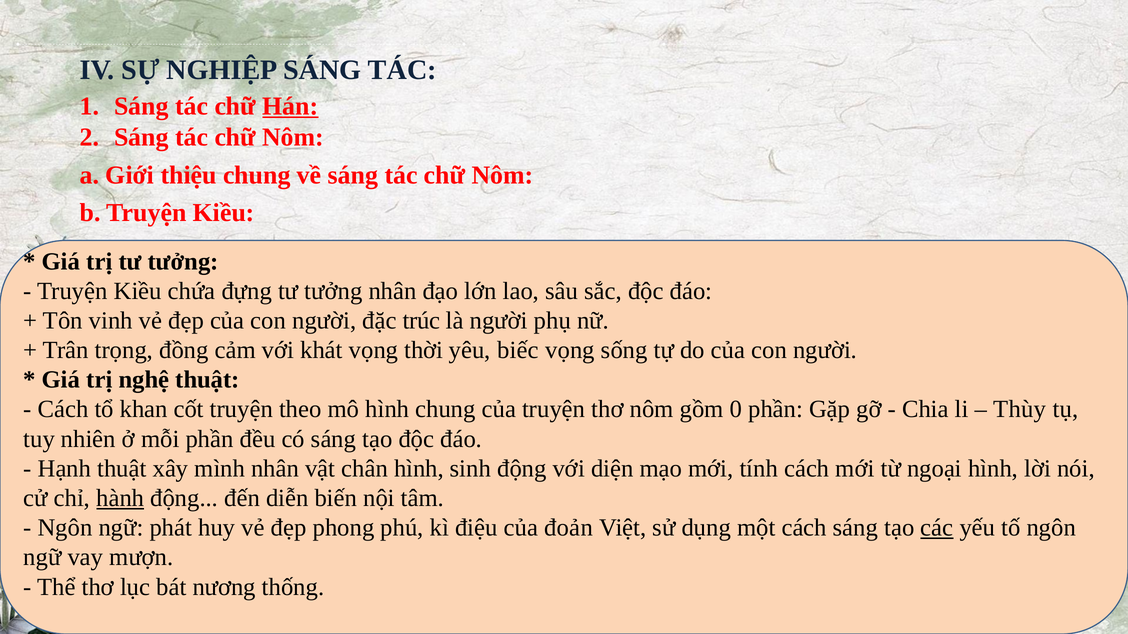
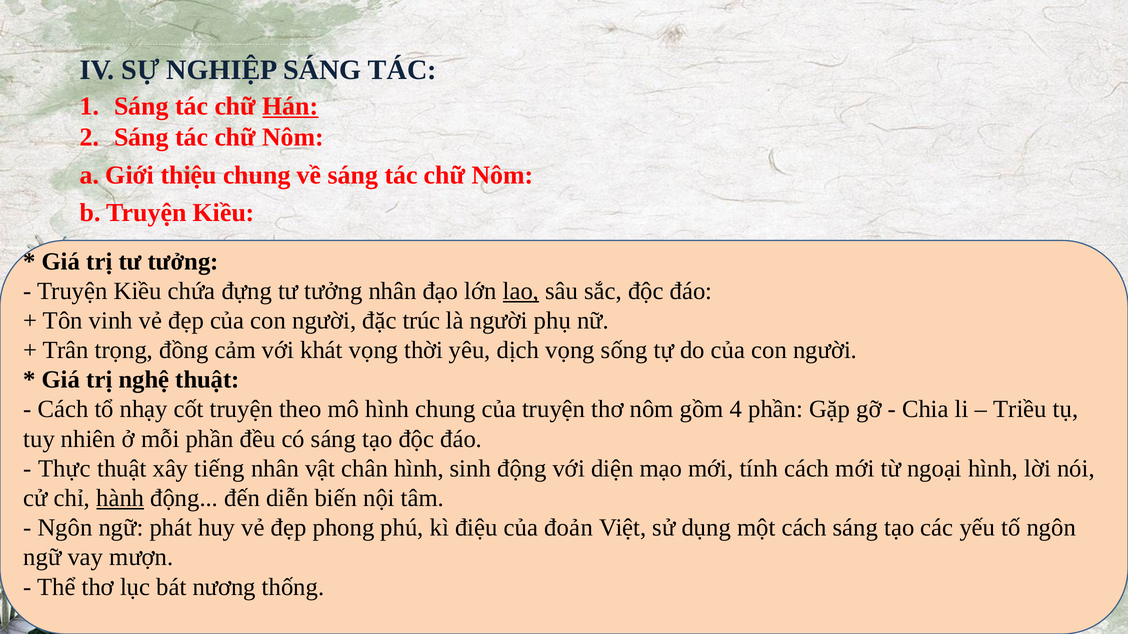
lao underline: none -> present
biếc: biếc -> dịch
khan: khan -> nhạy
0: 0 -> 4
Thùy: Thùy -> Triều
Hạnh: Hạnh -> Thực
mình: mình -> tiếng
các underline: present -> none
